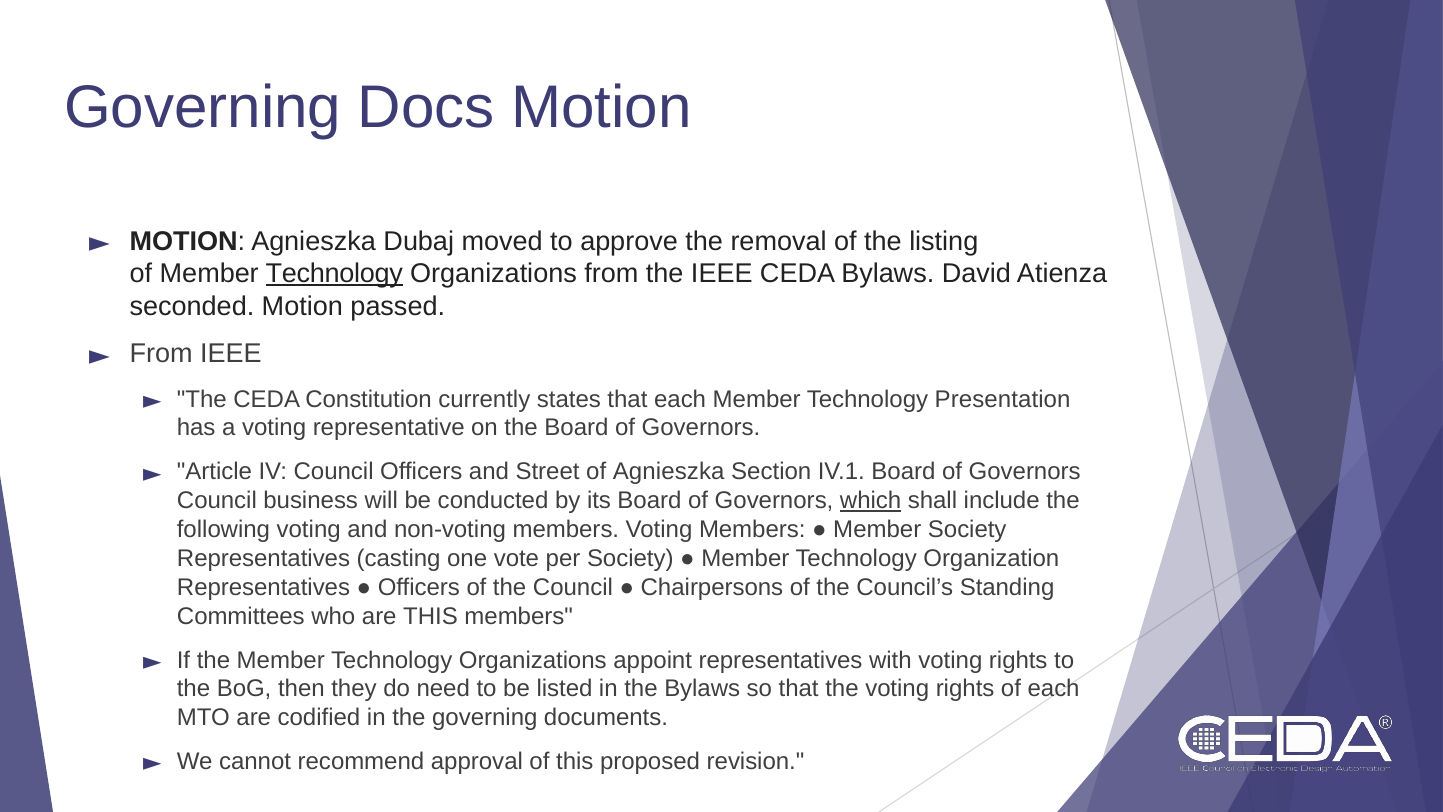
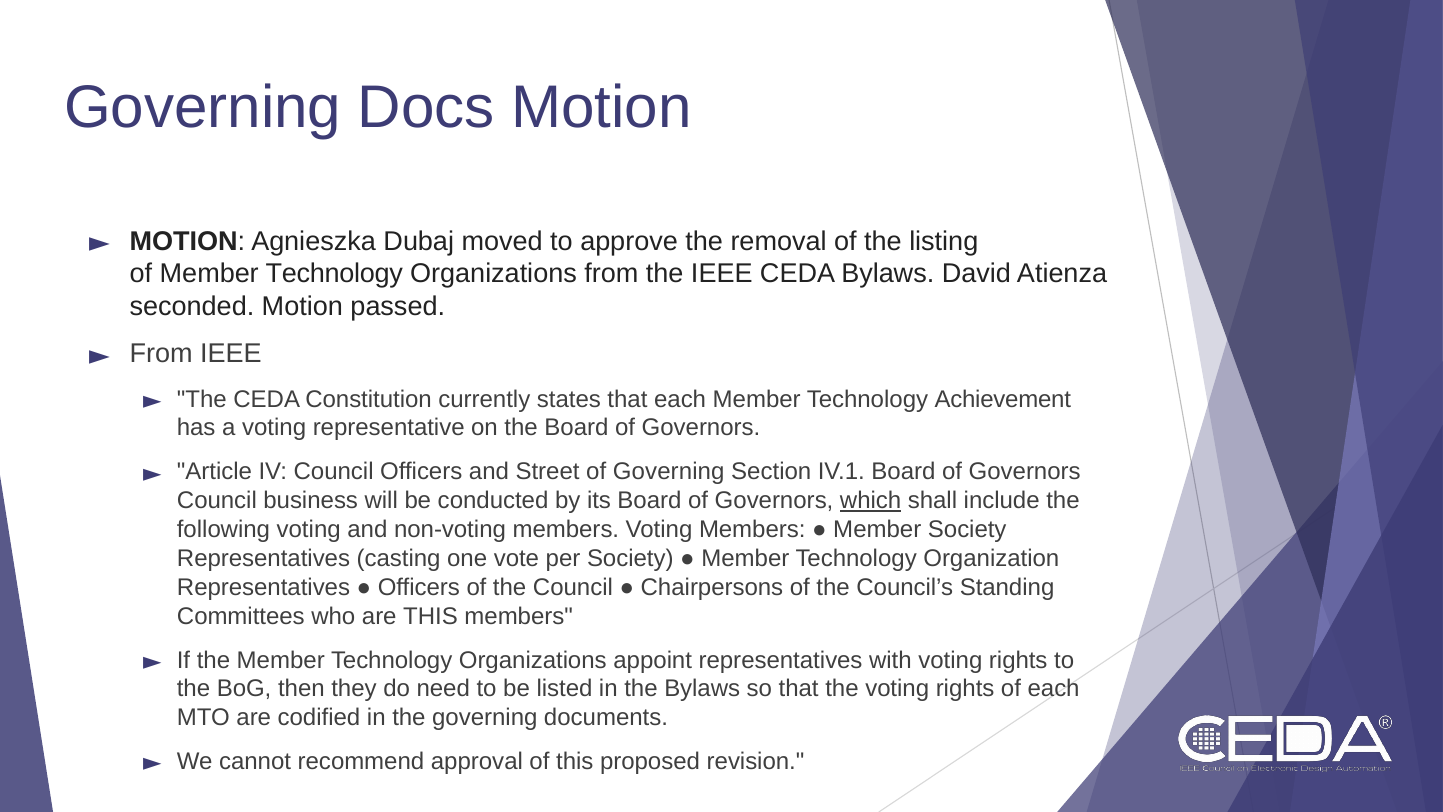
Technology at (334, 274) underline: present -> none
Presentation: Presentation -> Achievement
of Agnieszka: Agnieszka -> Governing
